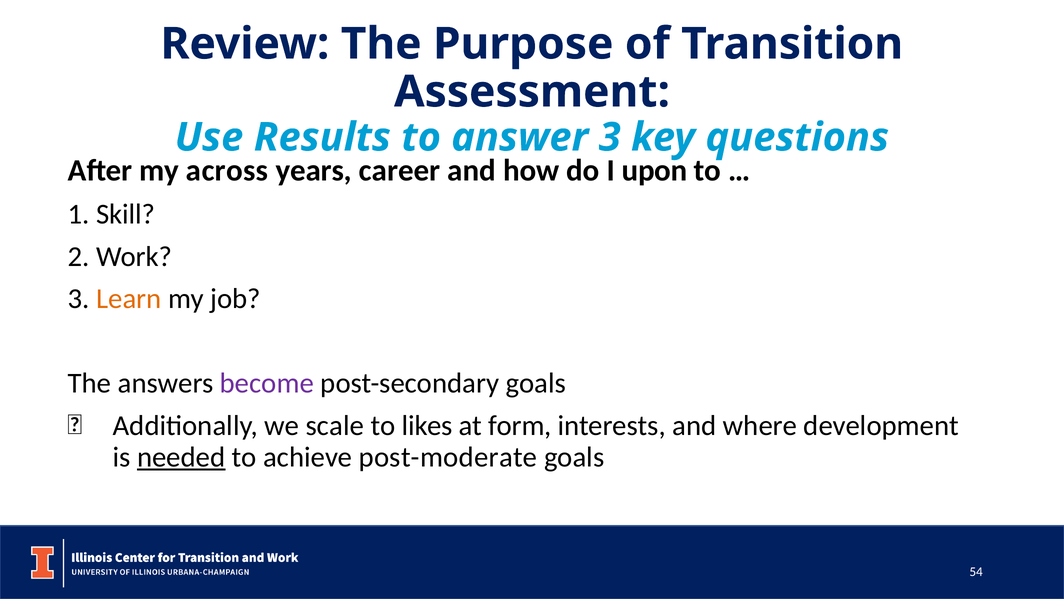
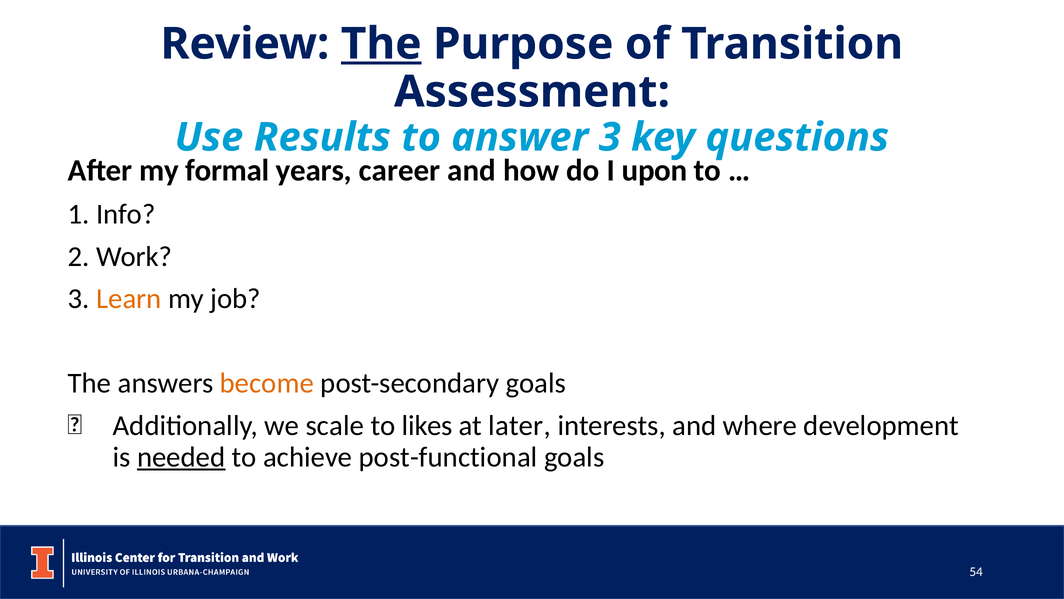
The at (381, 44) underline: none -> present
across: across -> formal
Skill: Skill -> Info
become colour: purple -> orange
form: form -> later
post-moderate: post-moderate -> post-functional
